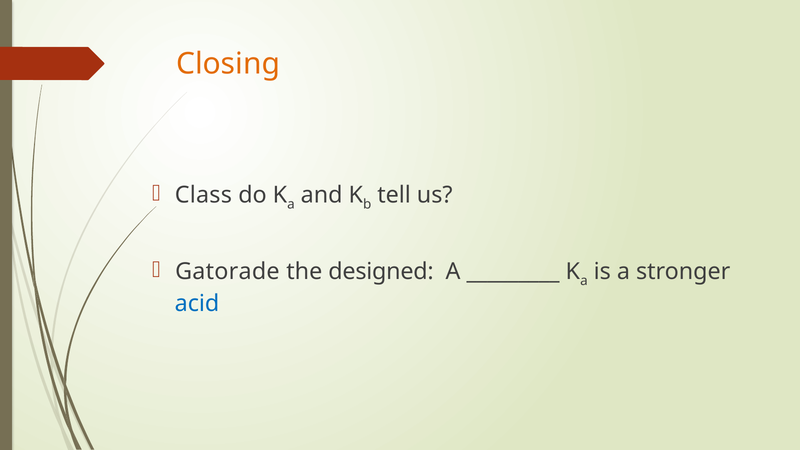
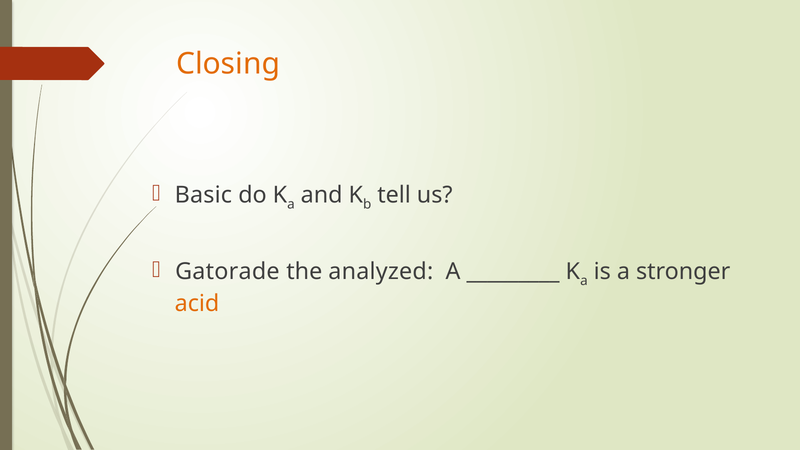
Class: Class -> Basic
designed: designed -> analyzed
acid colour: blue -> orange
